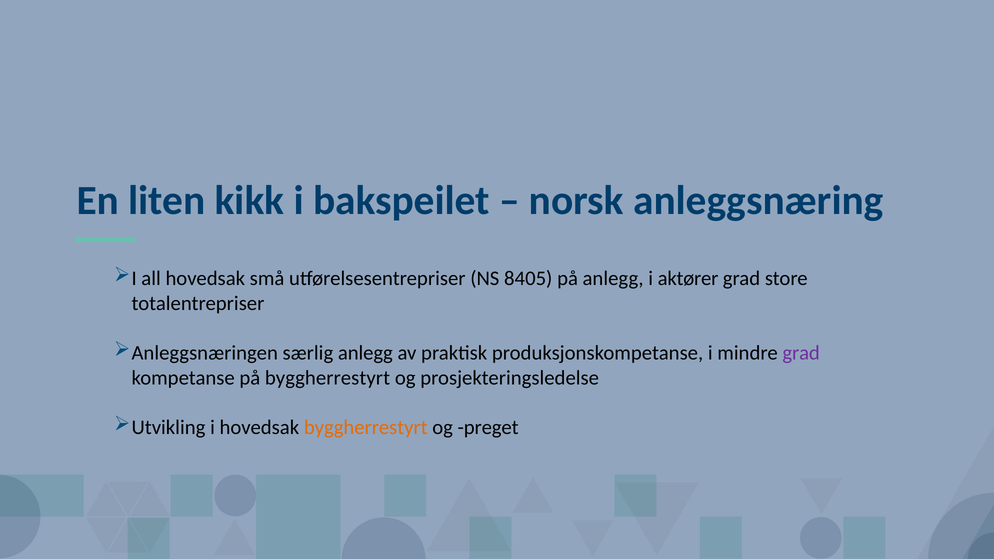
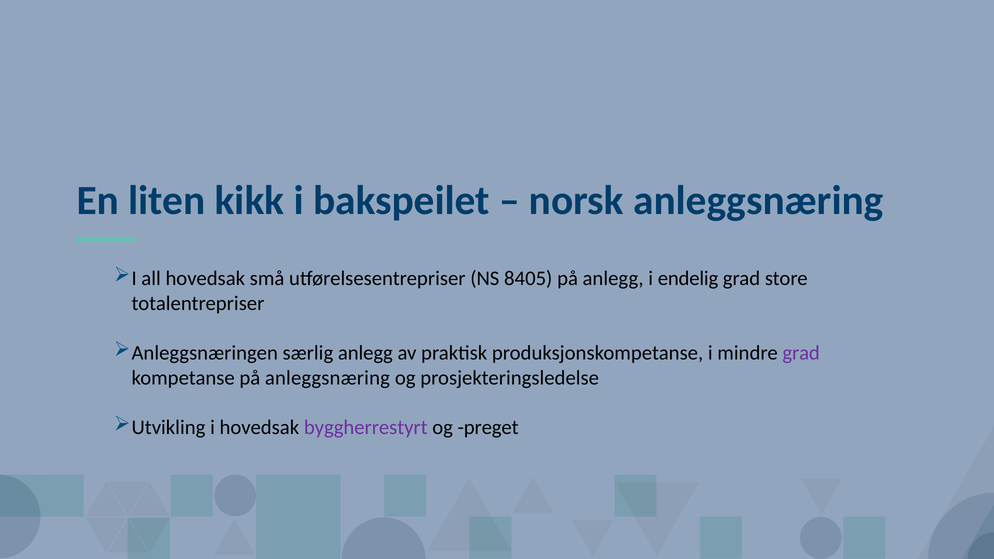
aktører: aktører -> endelig
på byggherrestyrt: byggherrestyrt -> anleggsnæring
byggherrestyrt at (366, 428) colour: orange -> purple
